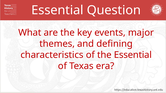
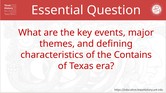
the Essential: Essential -> Contains
